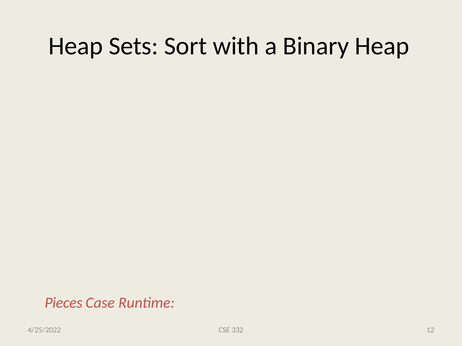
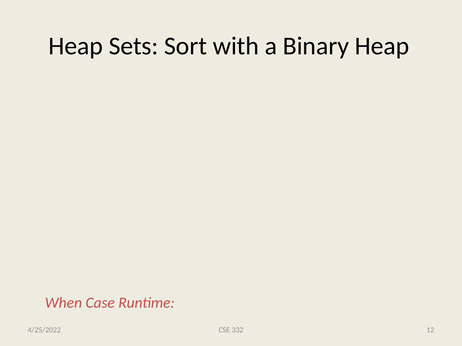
Pieces: Pieces -> When
